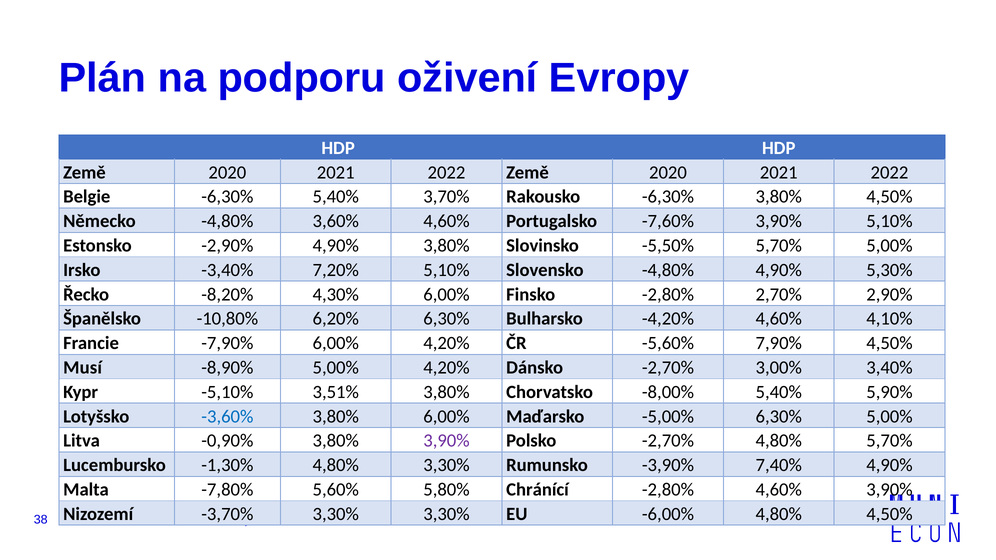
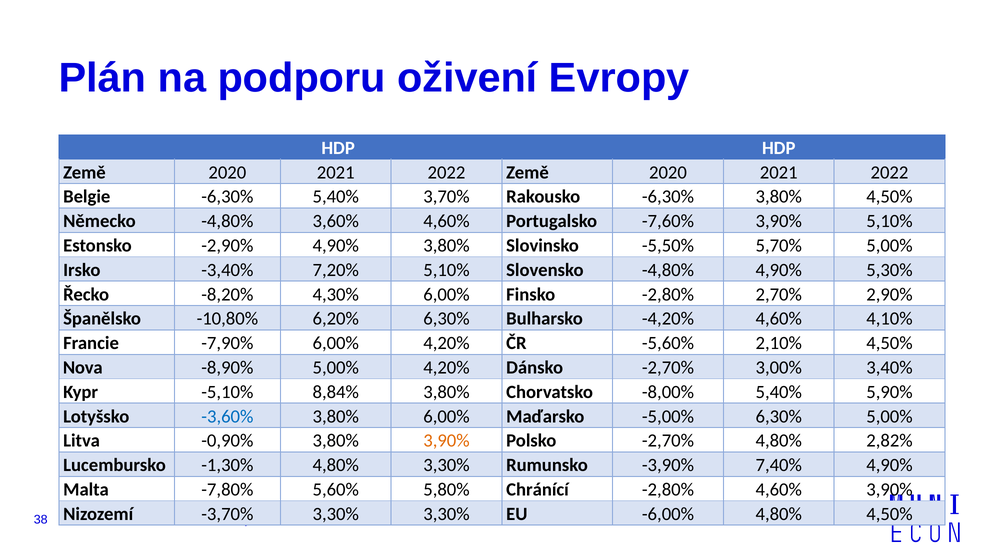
7,90%: 7,90% -> 2,10%
Musí: Musí -> Nova
3,51%: 3,51% -> 8,84%
3,90% at (446, 441) colour: purple -> orange
4,80% 5,70%: 5,70% -> 2,82%
